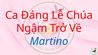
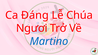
Ngậm: Ngậm -> Ngươi
